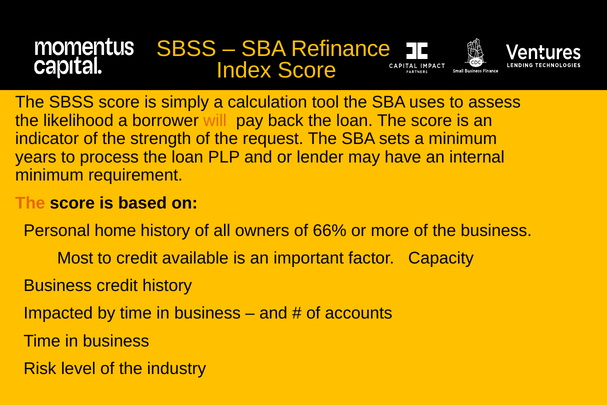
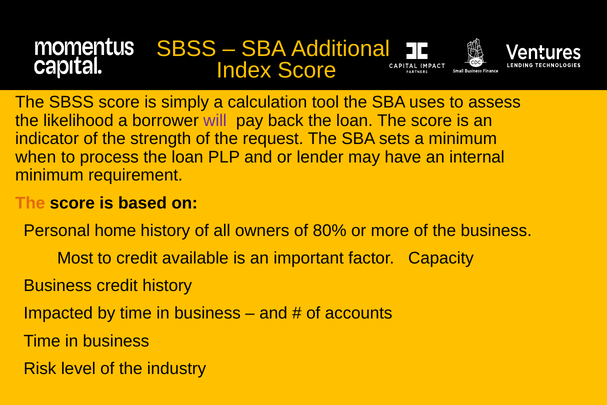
Refinance: Refinance -> Additional
will colour: orange -> purple
years: years -> when
66%: 66% -> 80%
